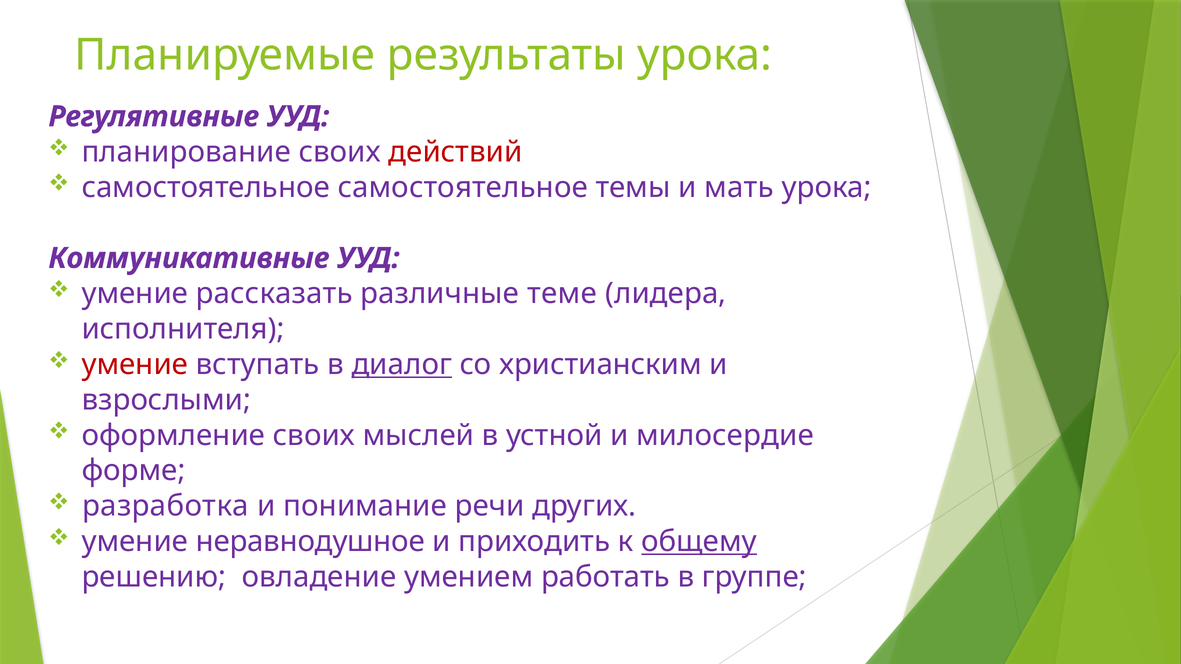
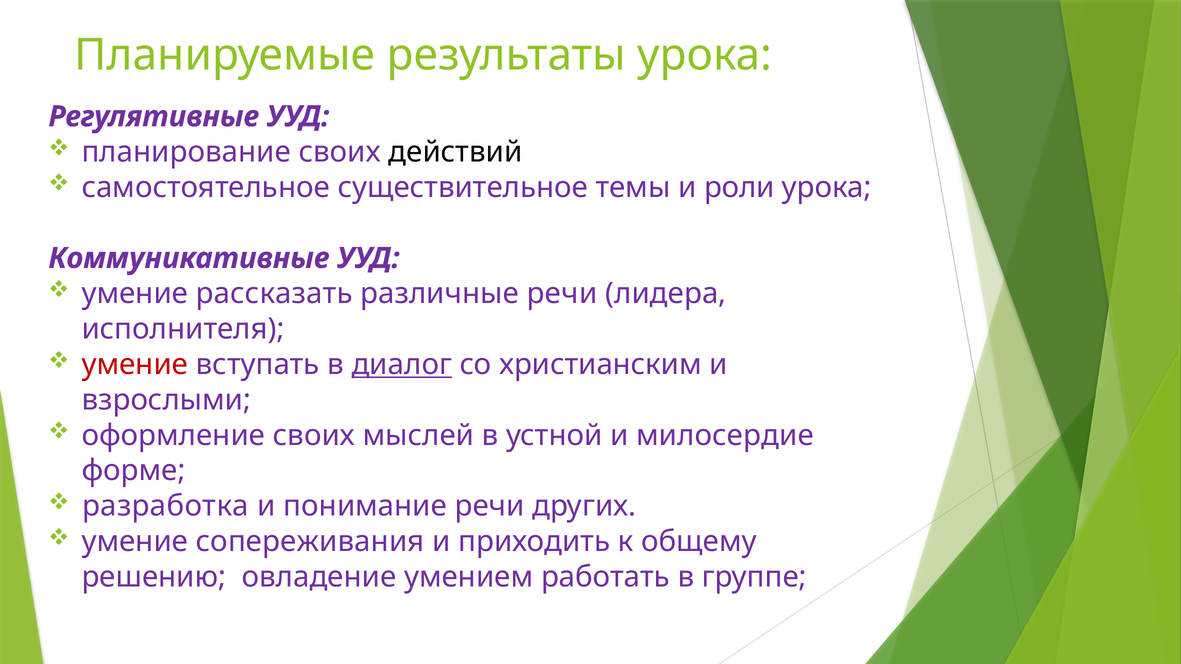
действий colour: red -> black
самостоятельное самостоятельное: самостоятельное -> существительное
мать: мать -> роли
различные теме: теме -> речи
неравнодушное: неравнодушное -> сопереживания
общему underline: present -> none
